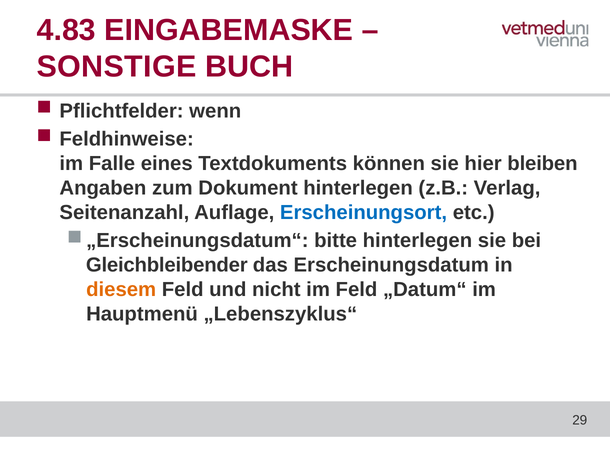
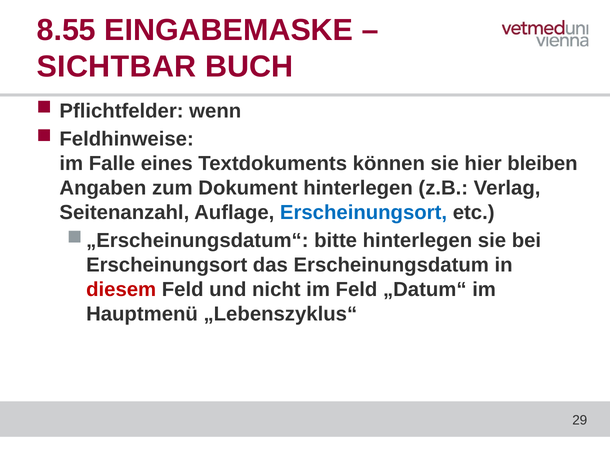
4.83: 4.83 -> 8.55
SONSTIGE: SONSTIGE -> SICHTBAR
Gleichbleibender at (167, 265): Gleichbleibender -> Erscheinungsort
diesem colour: orange -> red
